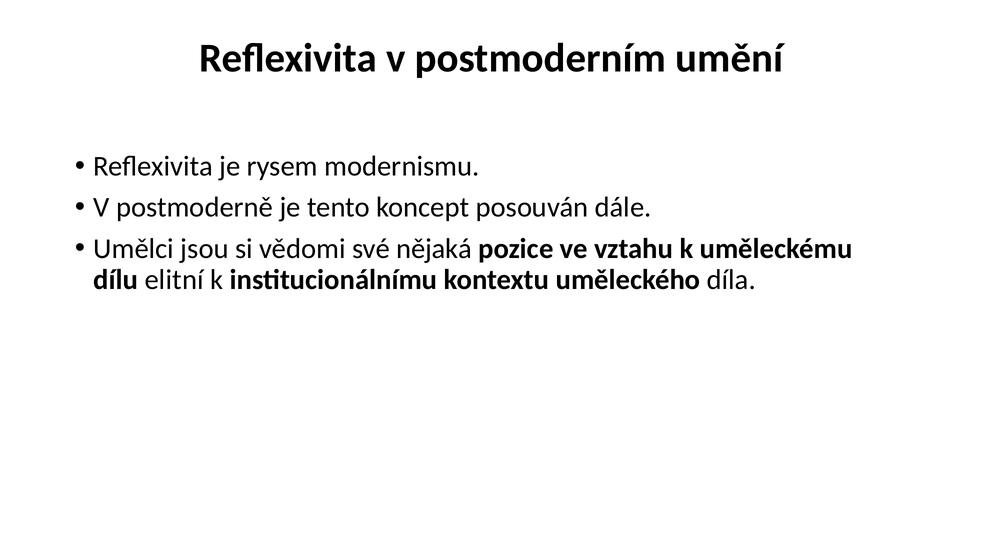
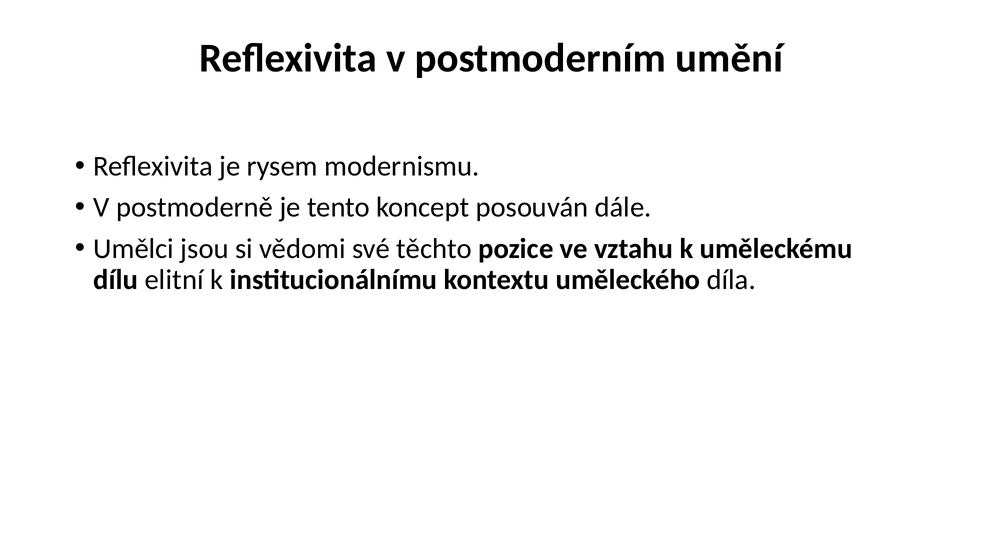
nějaká: nějaká -> těchto
